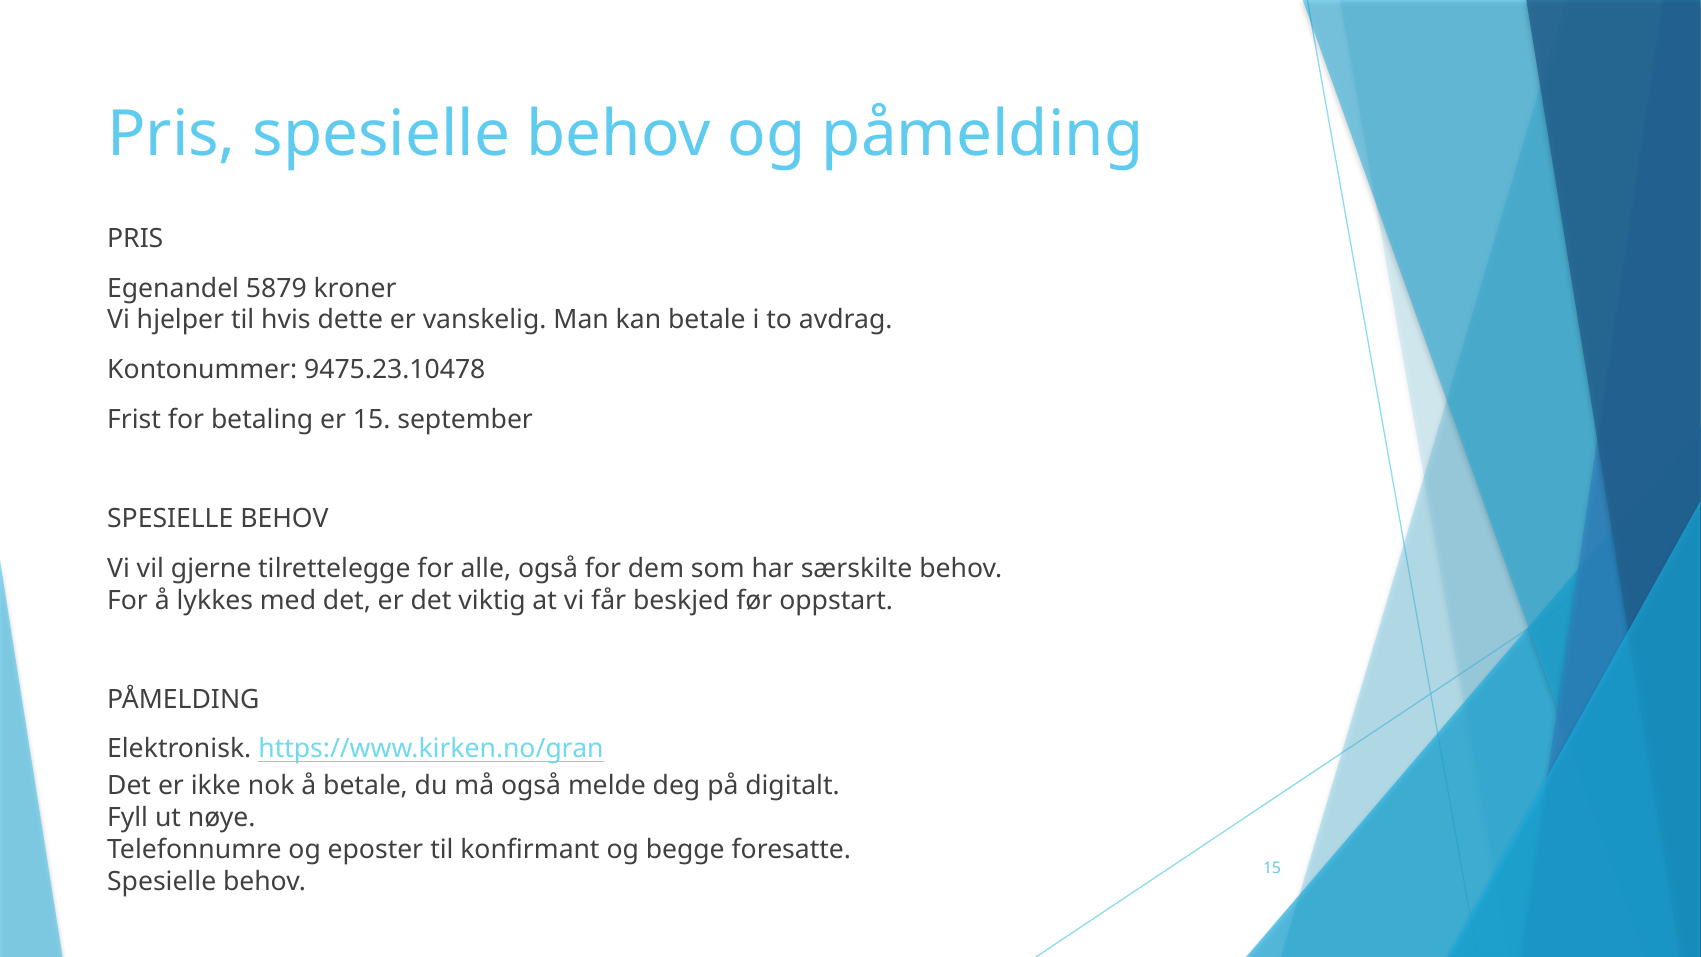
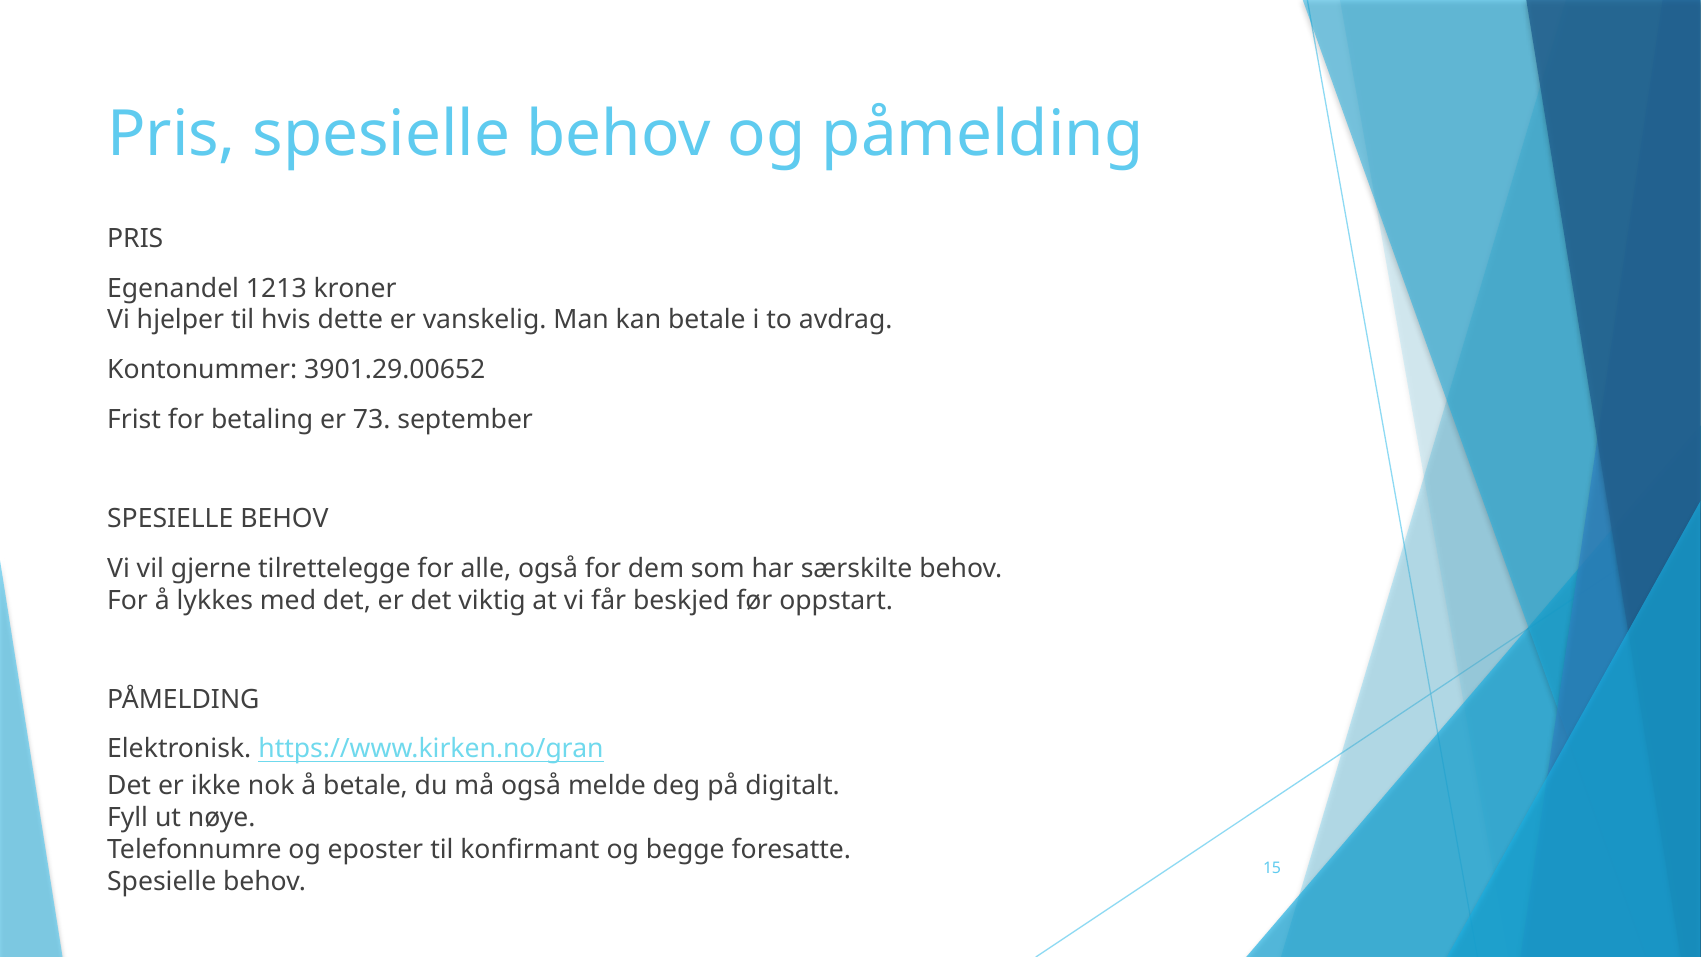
5879: 5879 -> 1213
9475.23.10478: 9475.23.10478 -> 3901.29.00652
er 15: 15 -> 73
